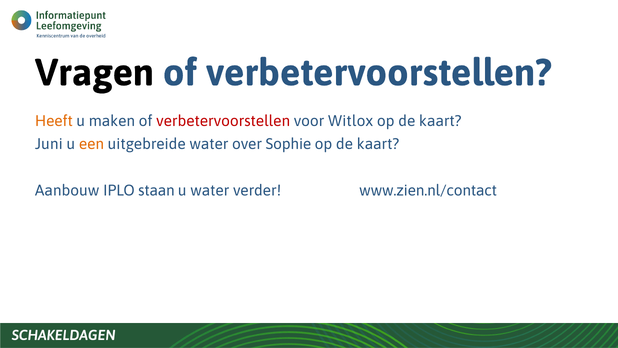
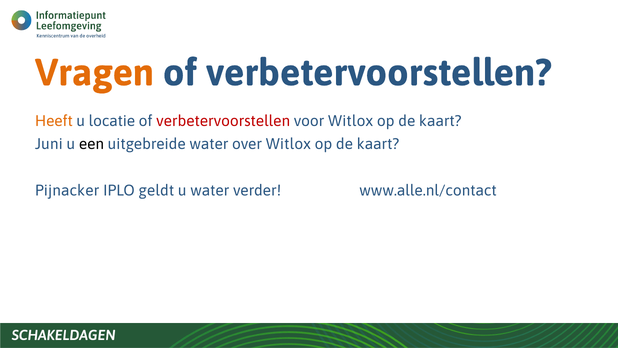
Vragen colour: black -> orange
maken: maken -> locatie
een colour: orange -> black
over Sophie: Sophie -> Witlox
Aanbouw: Aanbouw -> Pijnacker
staan: staan -> geldt
www.zien.nl/contact: www.zien.nl/contact -> www.alle.nl/contact
